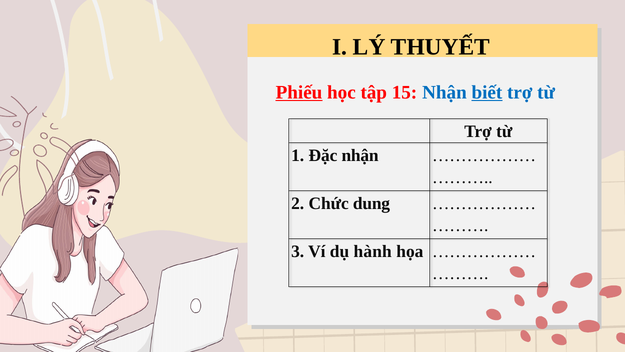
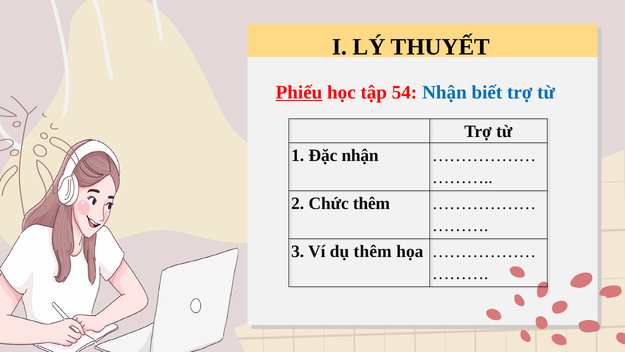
15: 15 -> 54
biết underline: present -> none
Chức dung: dung -> thêm
dụ hành: hành -> thêm
